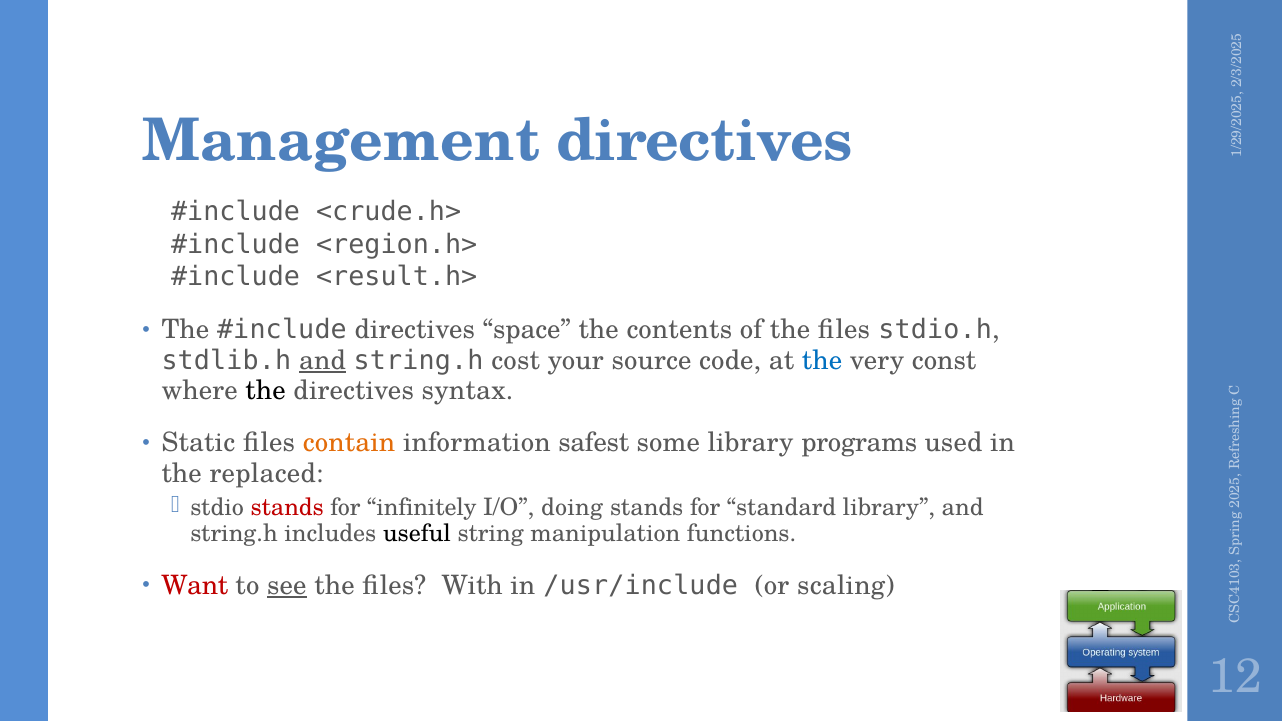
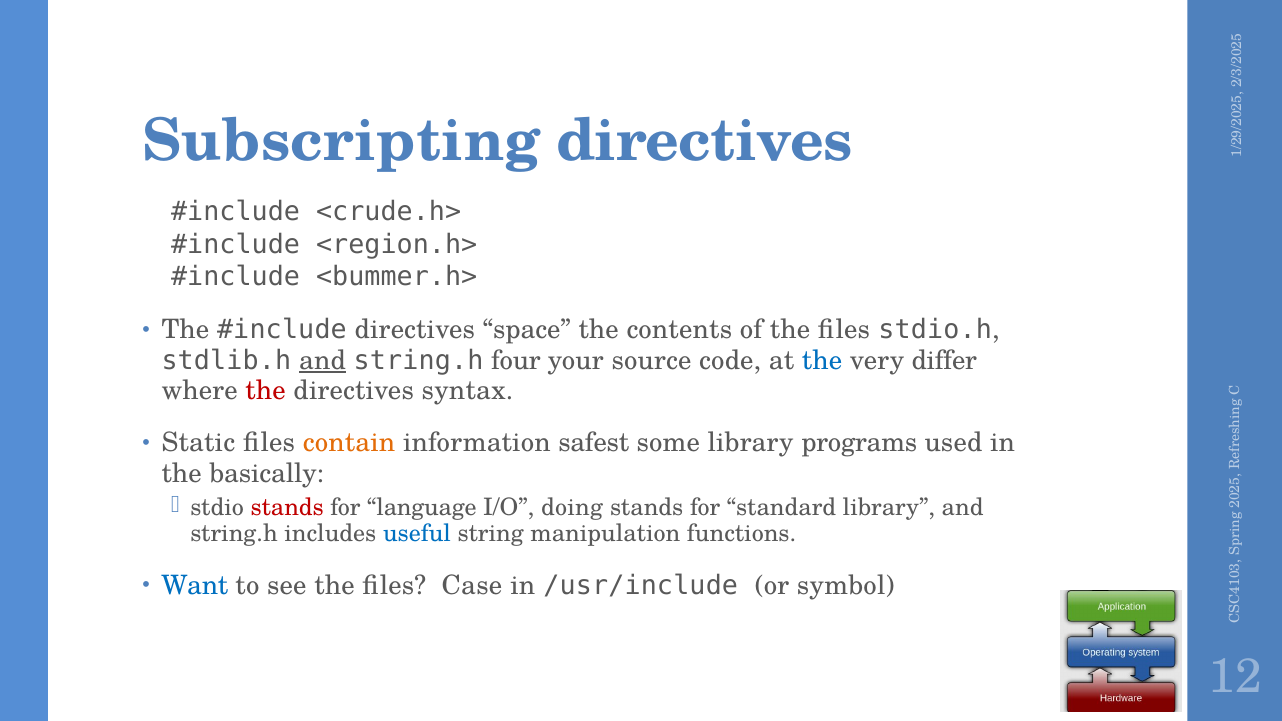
Management: Management -> Subscripting
<result.h>: <result.h> -> <bummer.h>
cost: cost -> four
const: const -> differ
the at (266, 391) colour: black -> red
replaced: replaced -> basically
infinitely: infinitely -> language
useful colour: black -> blue
Want colour: red -> blue
see underline: present -> none
With: With -> Case
scaling: scaling -> symbol
